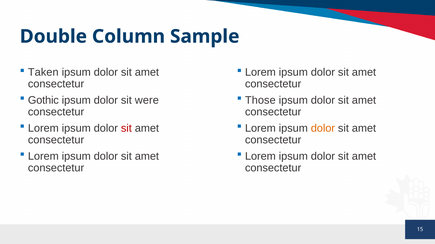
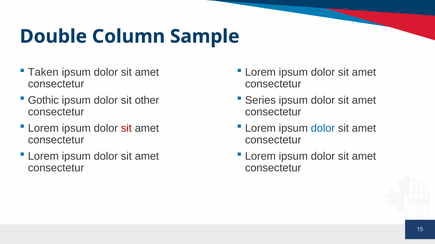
were: were -> other
Those: Those -> Series
dolor at (323, 129) colour: orange -> blue
